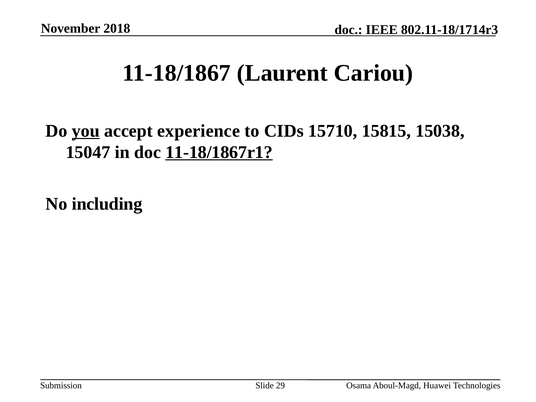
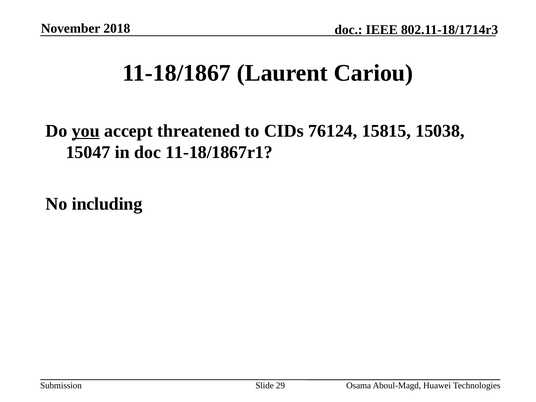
experience: experience -> threatened
15710: 15710 -> 76124
11-18/1867r1 underline: present -> none
